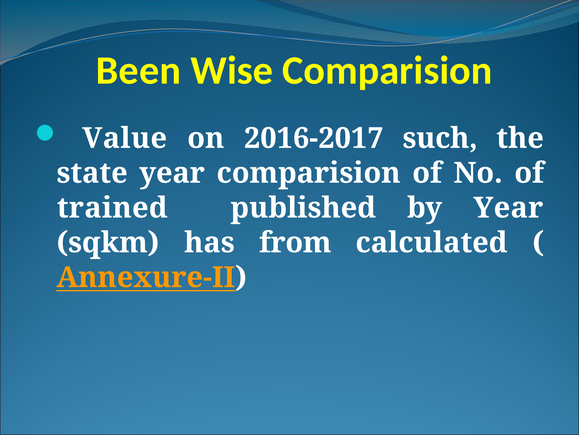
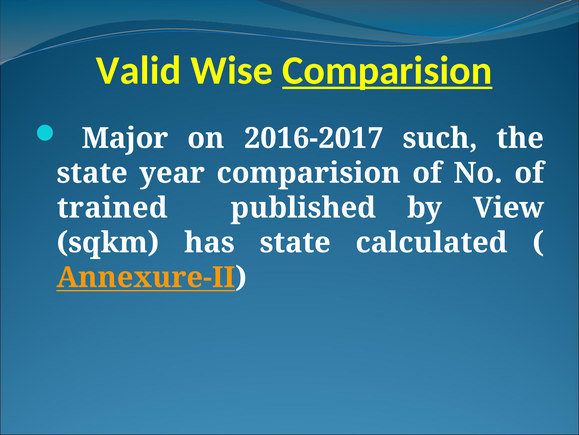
Been: Been -> Valid
Comparision at (387, 70) underline: none -> present
Value: Value -> Major
by Year: Year -> View
has from: from -> state
